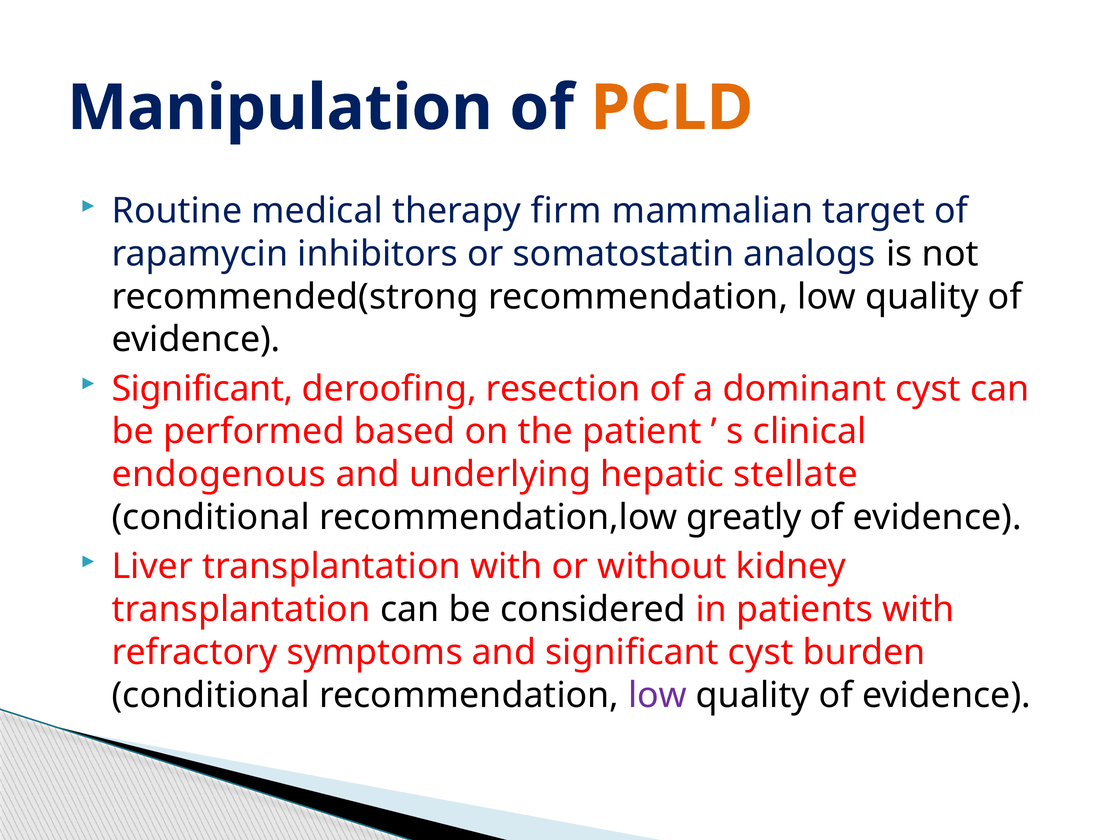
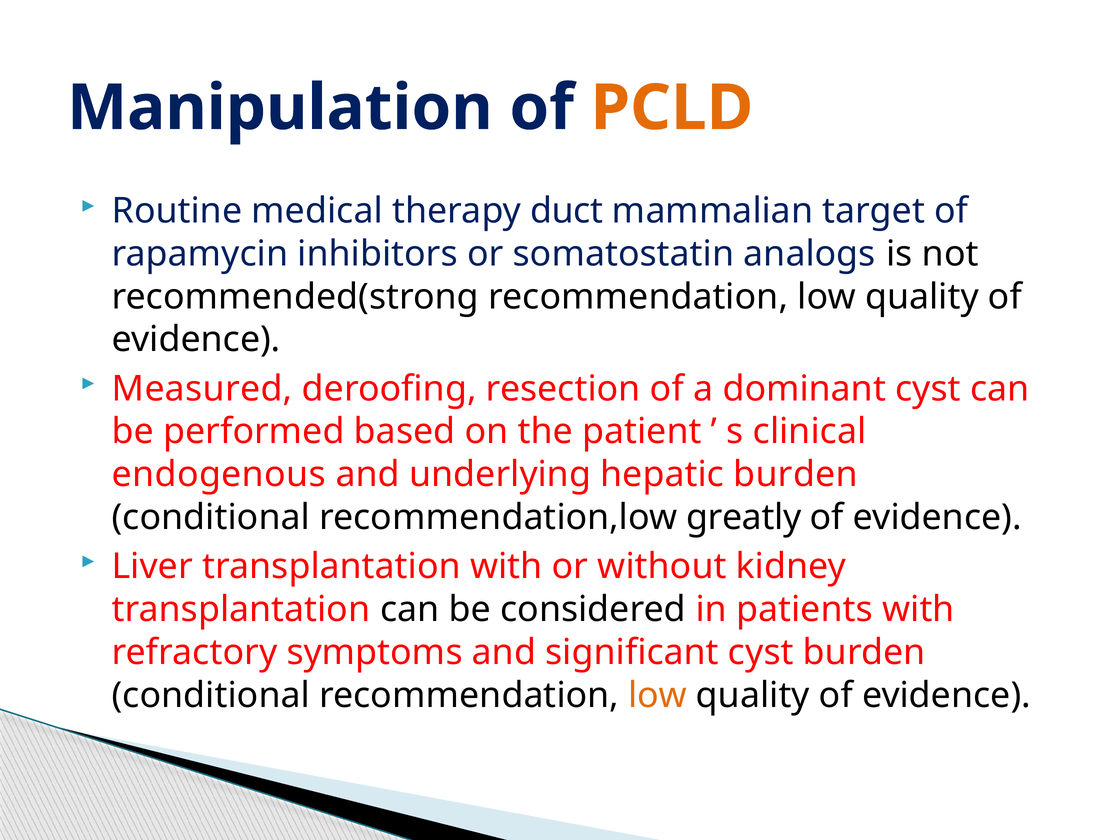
firm: firm -> duct
Significant at (202, 389): Significant -> Measured
hepatic stellate: stellate -> burden
low at (657, 695) colour: purple -> orange
